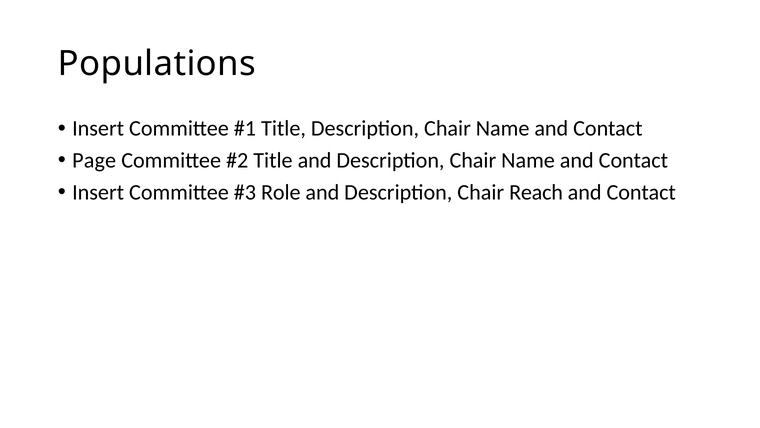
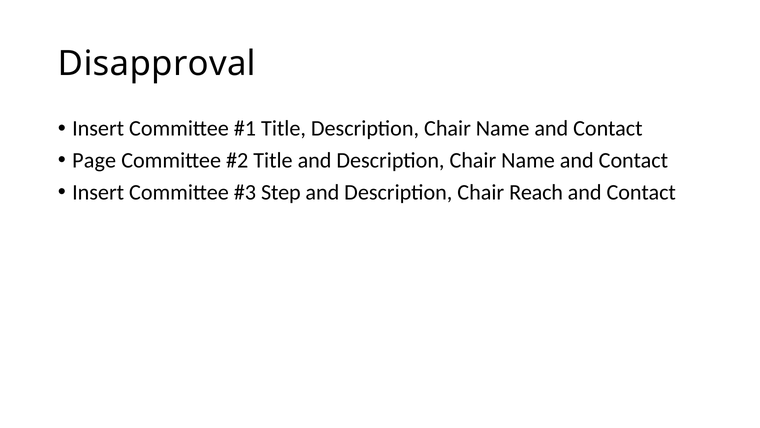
Populations: Populations -> Disapproval
Role: Role -> Step
